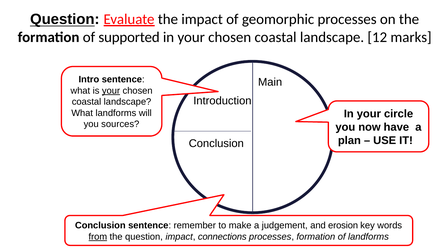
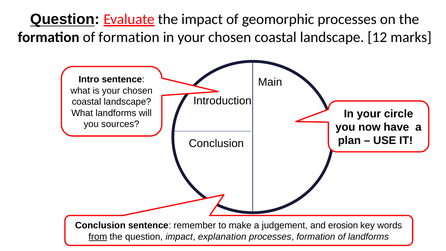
of supported: supported -> formation
your at (111, 91) underline: present -> none
connections: connections -> explanation
